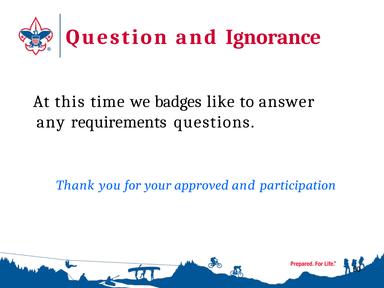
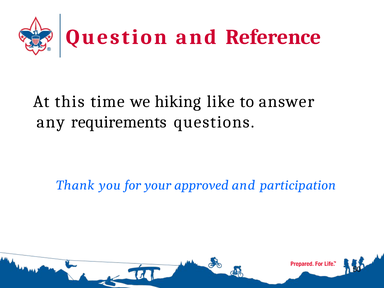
Ignorance: Ignorance -> Reference
badges: badges -> hiking
